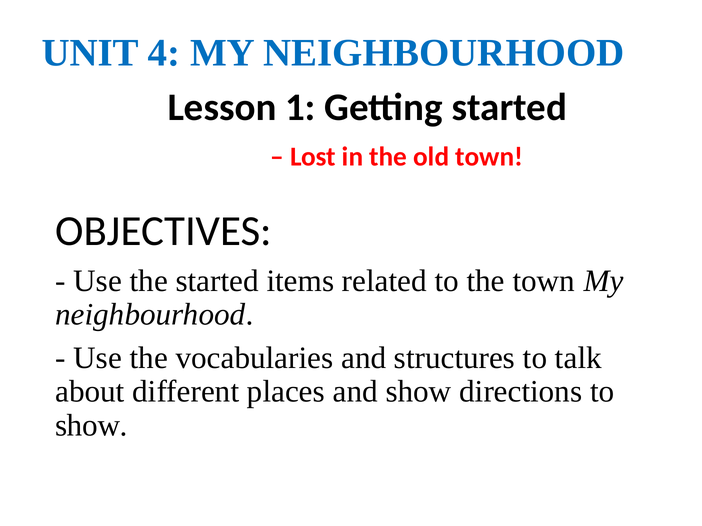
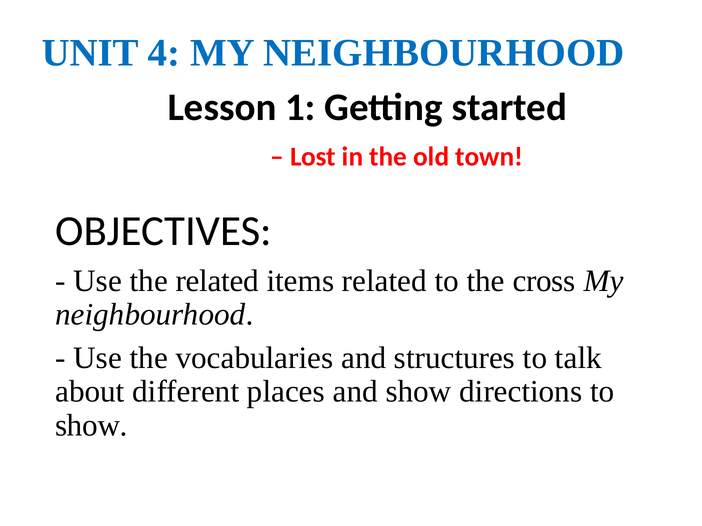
the started: started -> related
the town: town -> cross
